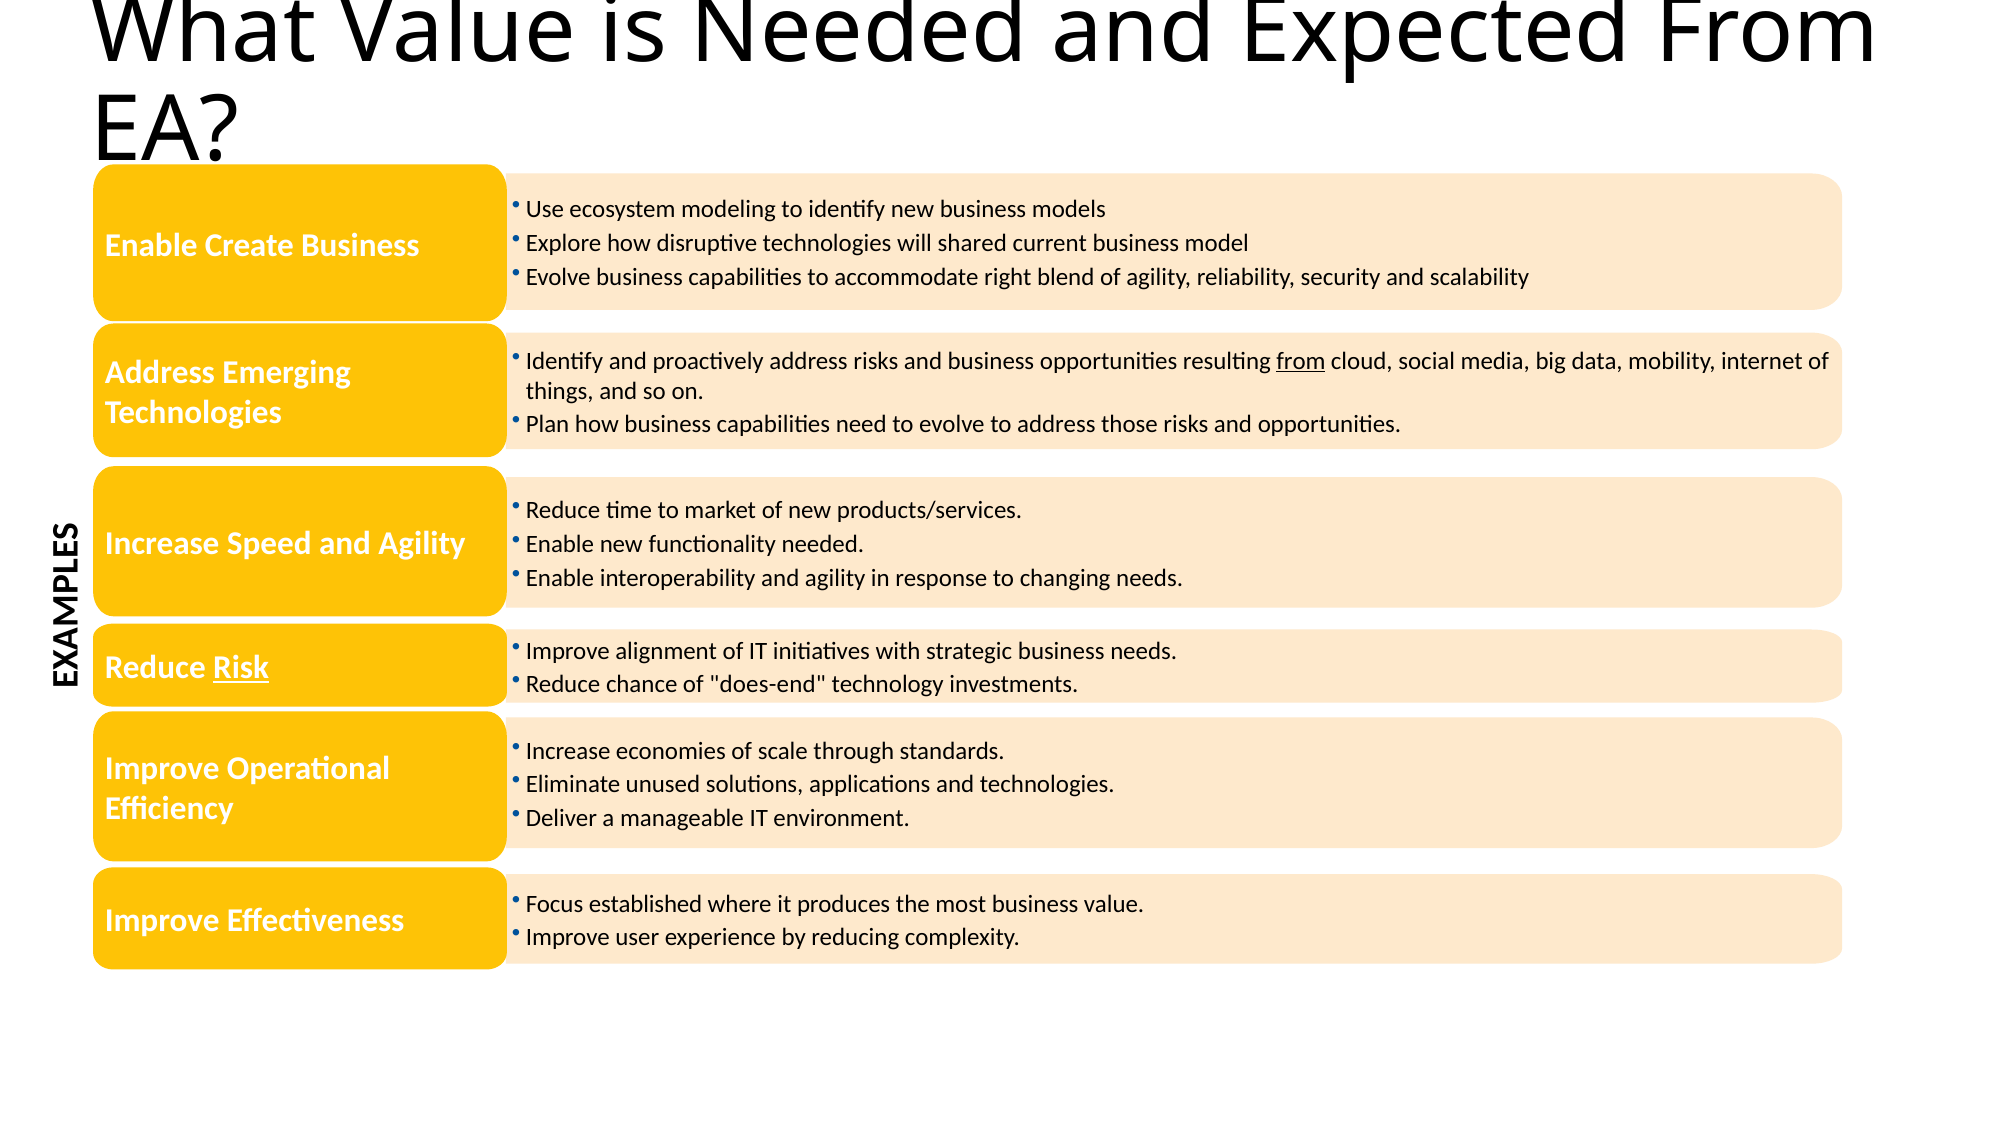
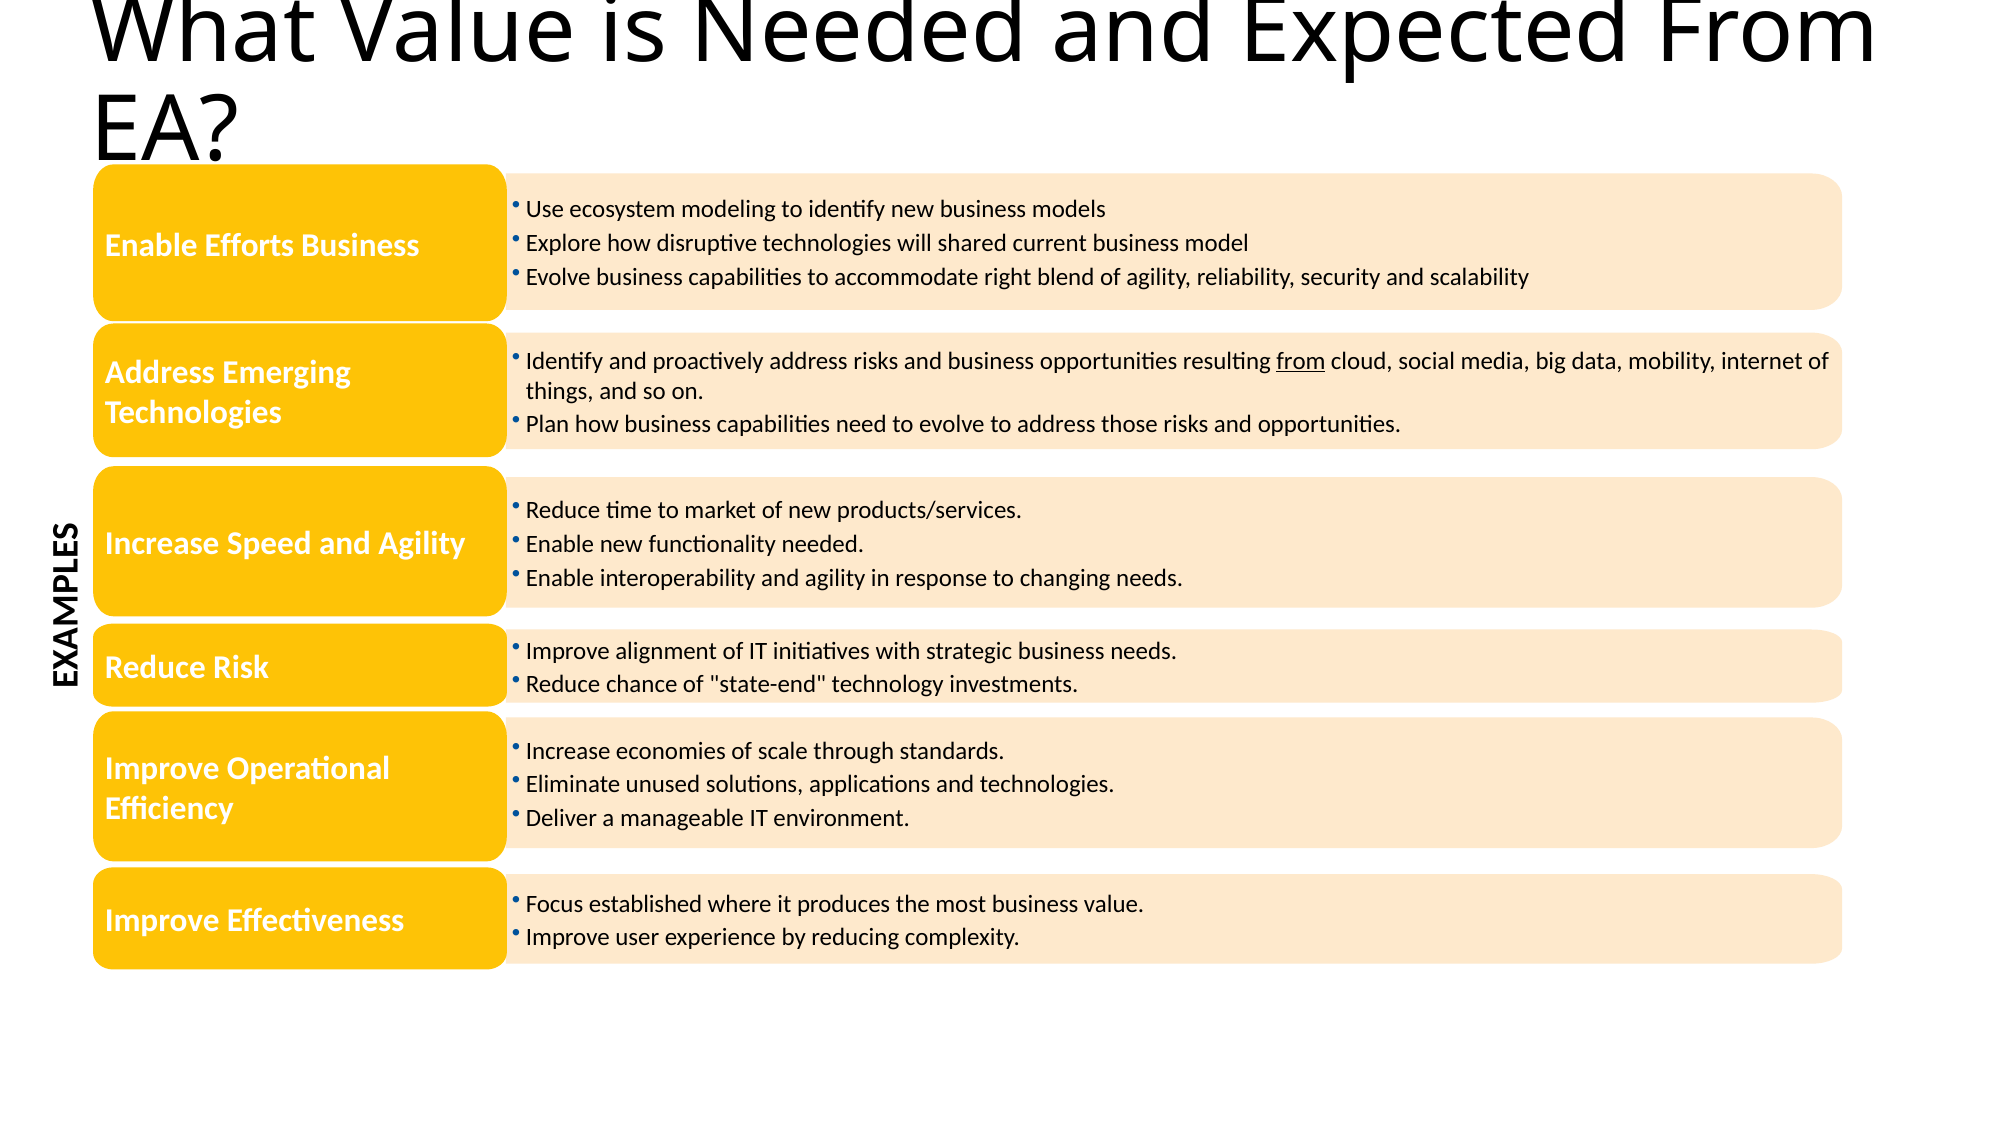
Create: Create -> Efforts
Risk underline: present -> none
does-end: does-end -> state-end
